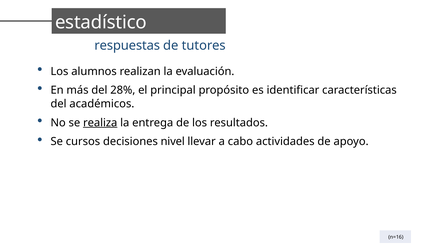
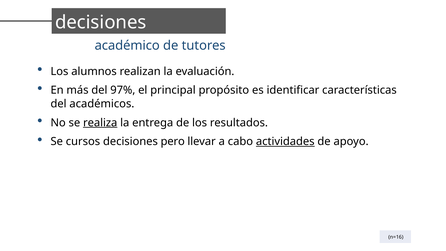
estadístico at (101, 22): estadístico -> decisiones
respuestas: respuestas -> académico
28%: 28% -> 97%
nivel: nivel -> pero
actividades underline: none -> present
